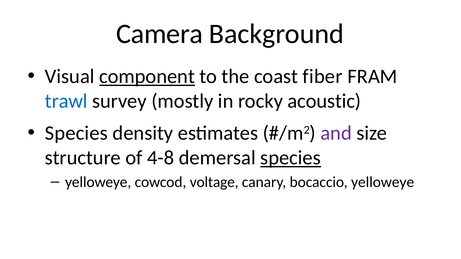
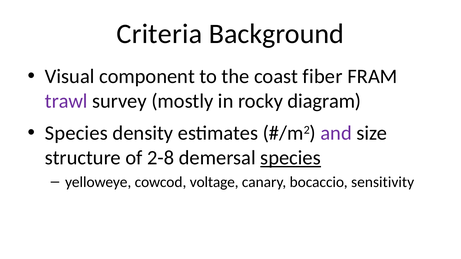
Camera: Camera -> Criteria
component underline: present -> none
trawl colour: blue -> purple
acoustic: acoustic -> diagram
4-8: 4-8 -> 2-8
bocaccio yelloweye: yelloweye -> sensitivity
